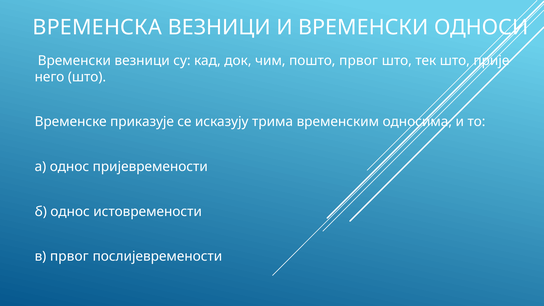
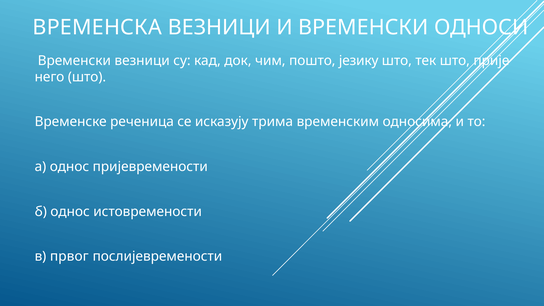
пошто првог: првог -> језику
приказује: приказује -> реченица
